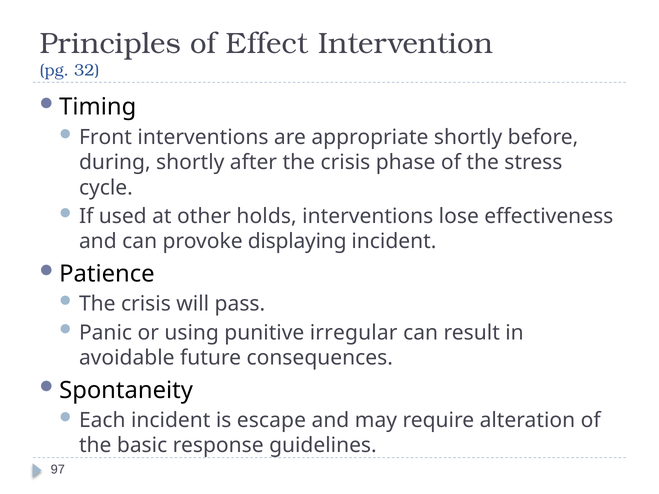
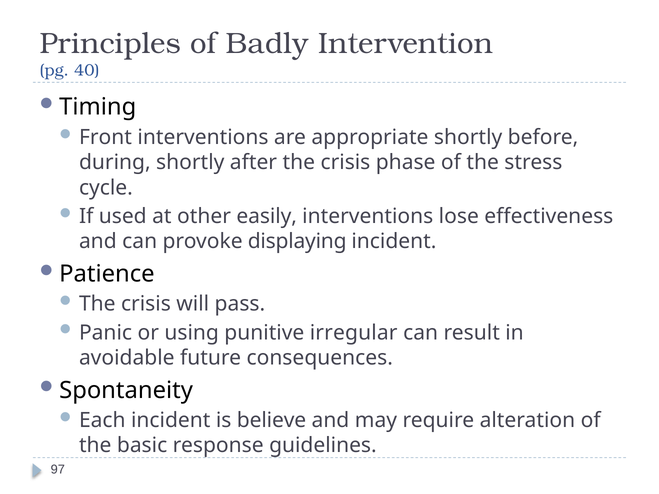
Effect: Effect -> Badly
32: 32 -> 40
holds: holds -> easily
escape: escape -> believe
